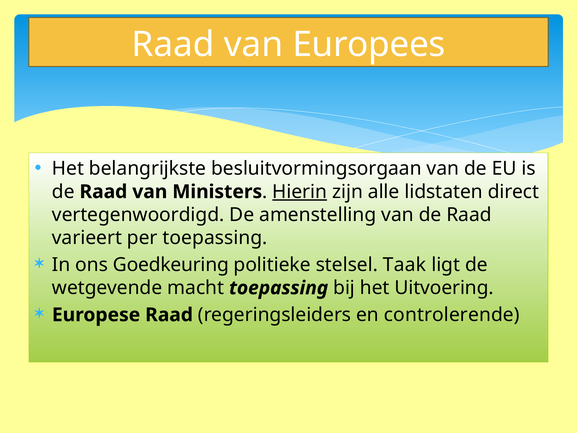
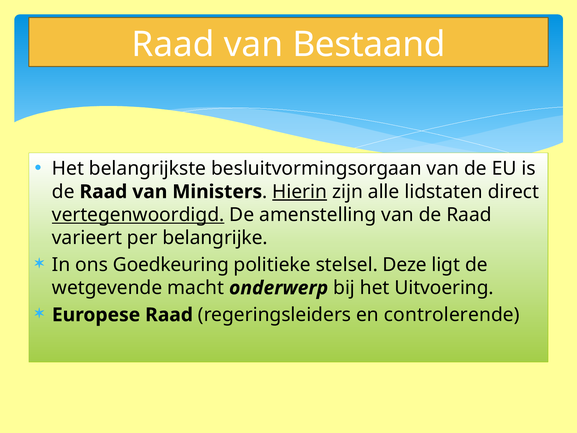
Europees: Europees -> Bestaand
vertegenwoordigd underline: none -> present
per toepassing: toepassing -> belangrijke
Taak: Taak -> Deze
macht toepassing: toepassing -> onderwerp
